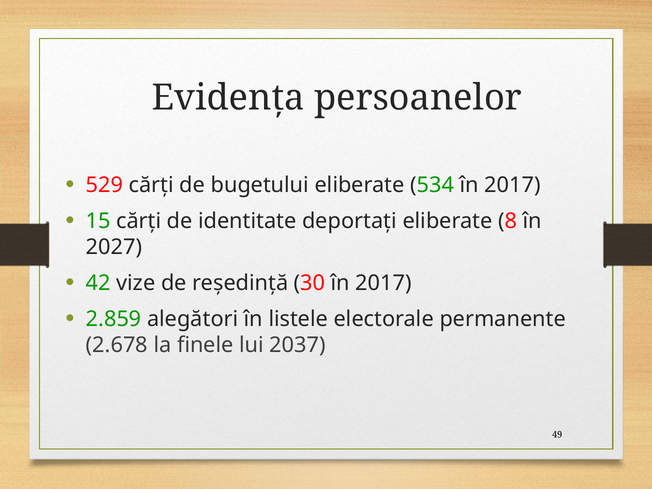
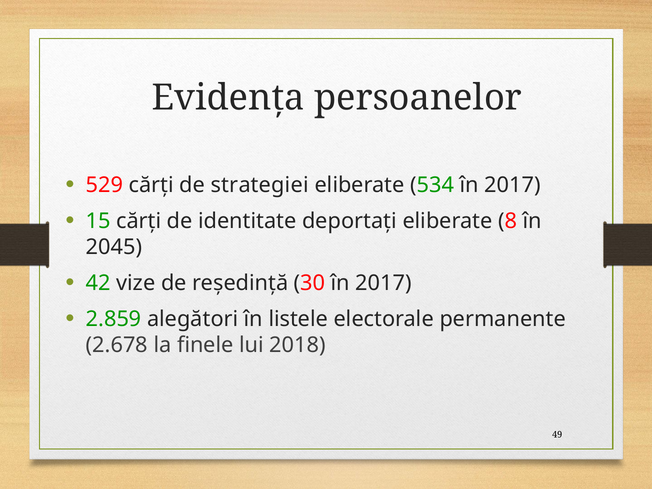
bugetului: bugetului -> strategiei
2027: 2027 -> 2045
2037: 2037 -> 2018
